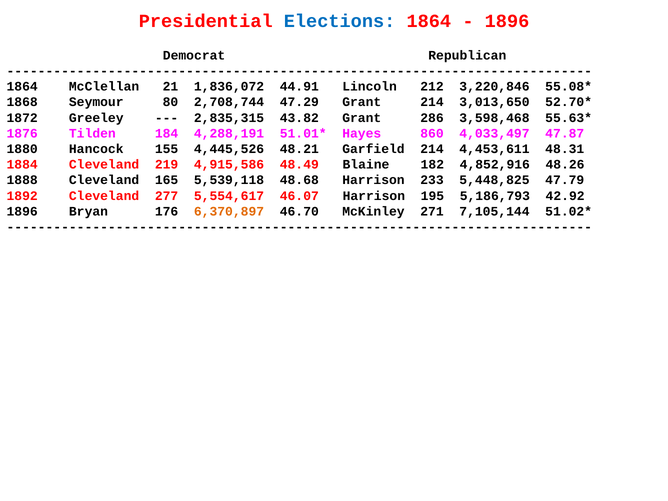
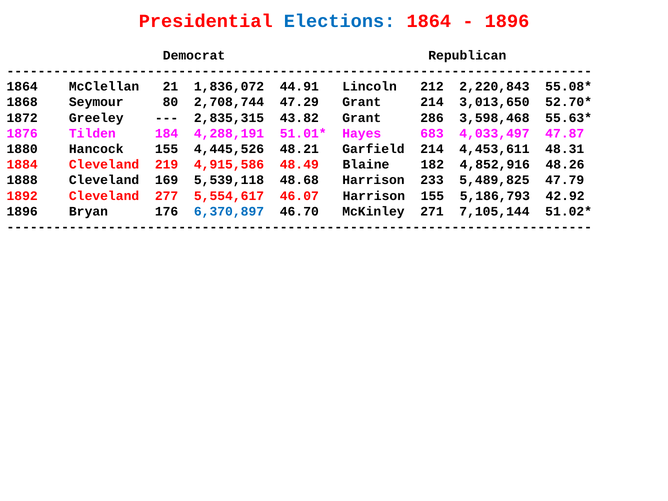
3,220,846: 3,220,846 -> 2,220,843
860: 860 -> 683
165: 165 -> 169
5,448,825: 5,448,825 -> 5,489,825
Harrison 195: 195 -> 155
6,370,897 colour: orange -> blue
